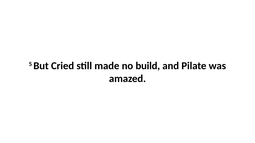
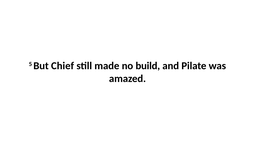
Cried: Cried -> Chief
